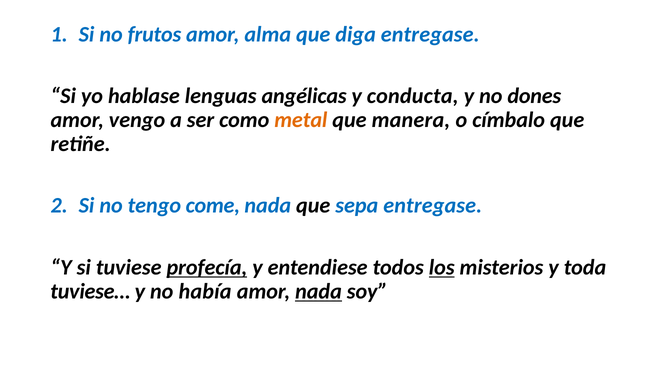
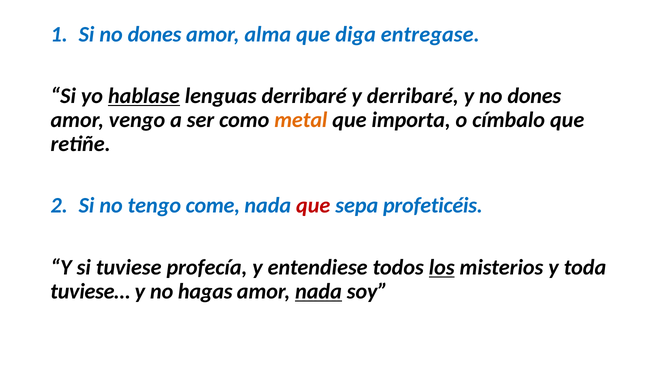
Si no frutos: frutos -> dones
hablase underline: none -> present
lenguas angélicas: angélicas -> derribaré
y conducta: conducta -> derribaré
manera: manera -> importa
que at (313, 205) colour: black -> red
sepa entregase: entregase -> profeticéis
profecía underline: present -> none
había: había -> hagas
